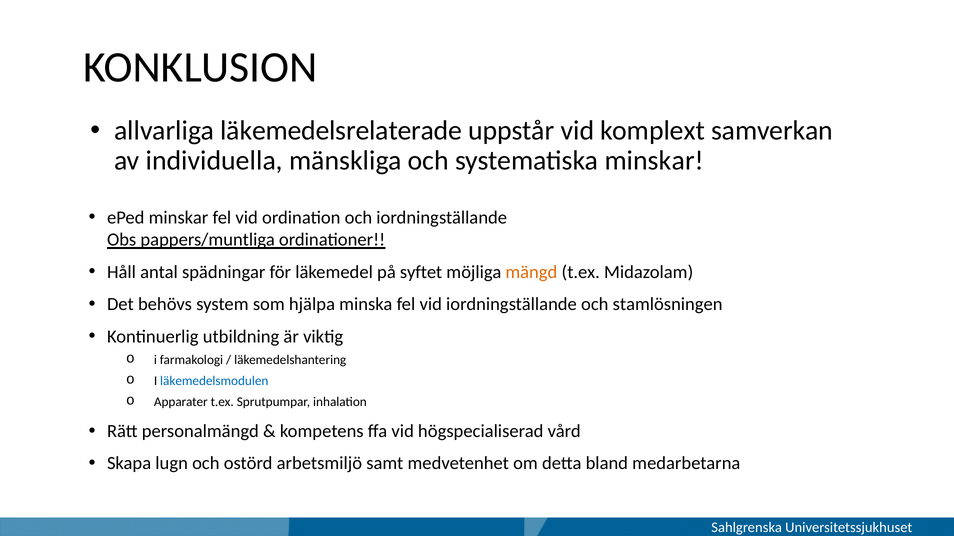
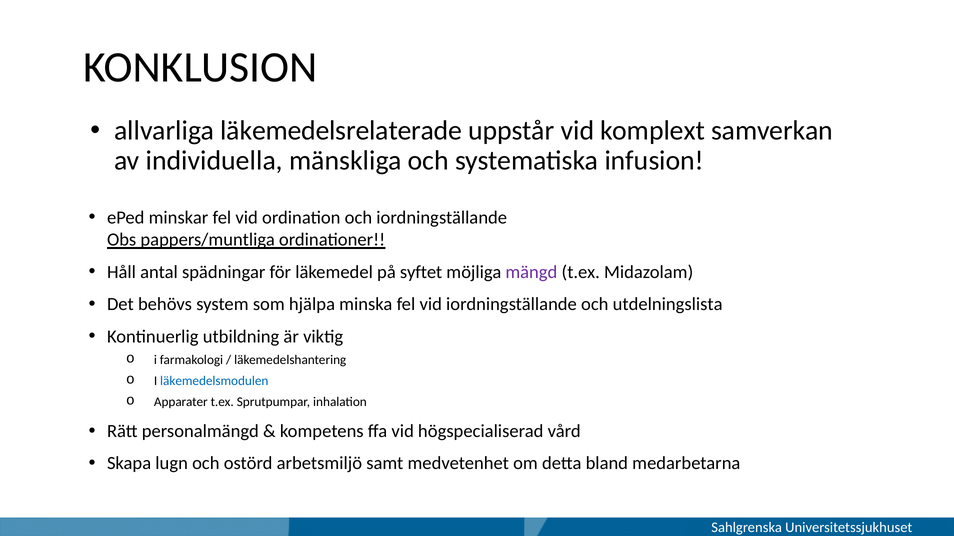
systematiska minskar: minskar -> infusion
mängd colour: orange -> purple
stamlösningen: stamlösningen -> utdelningslista
